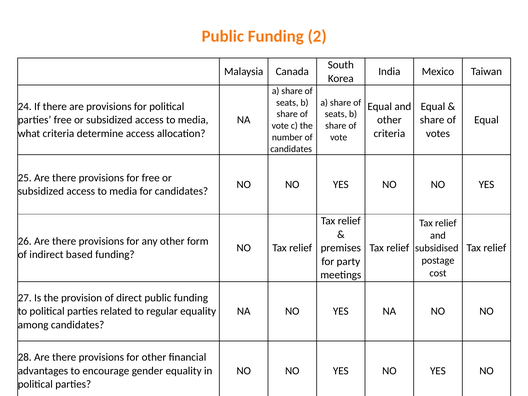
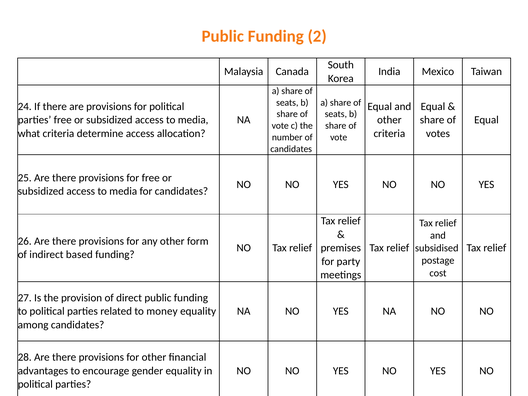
regular: regular -> money
